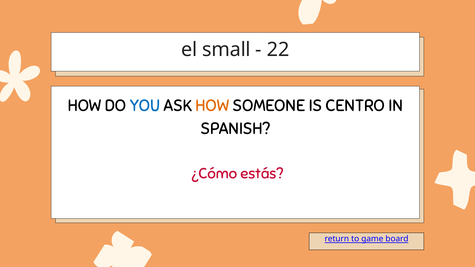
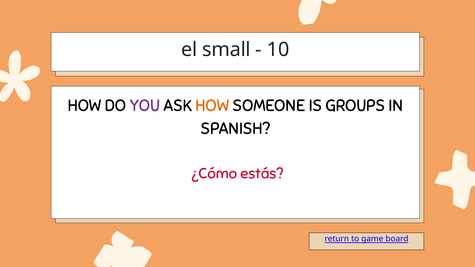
22: 22 -> 10
YOU colour: blue -> purple
CENTRO: CENTRO -> GROUPS
